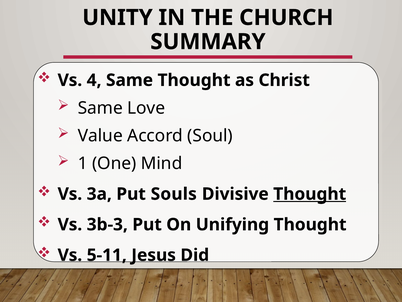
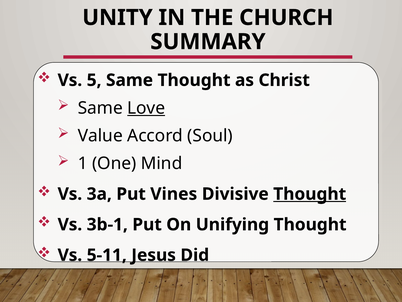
4: 4 -> 5
Love underline: none -> present
Souls: Souls -> Vines
3b-3: 3b-3 -> 3b-1
